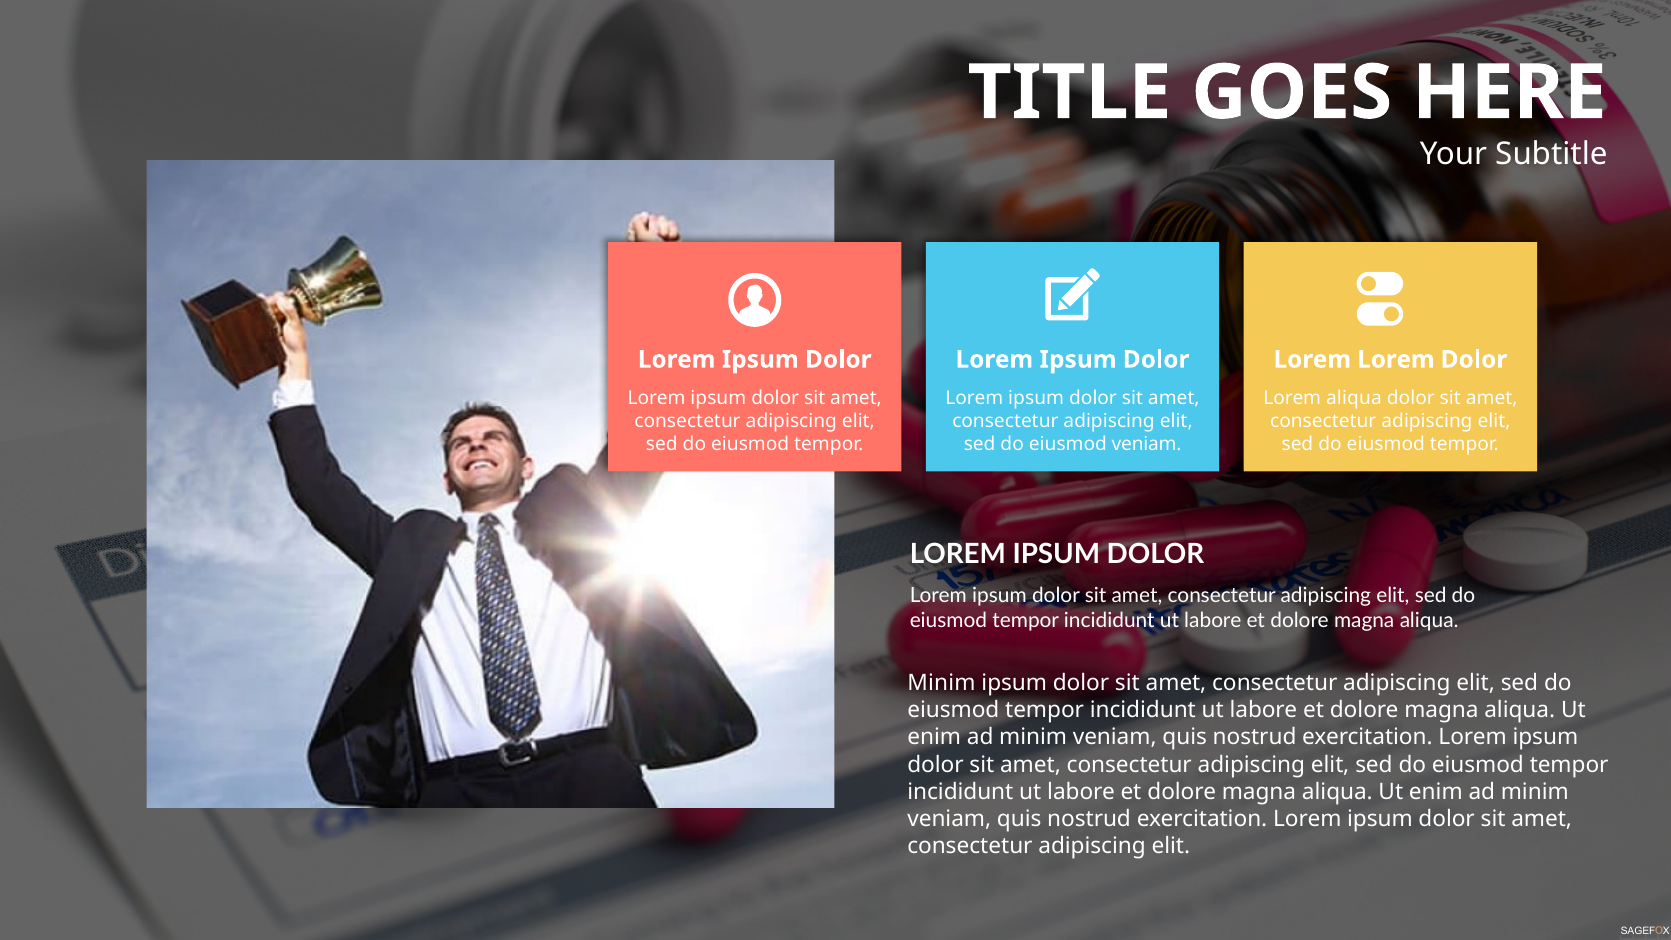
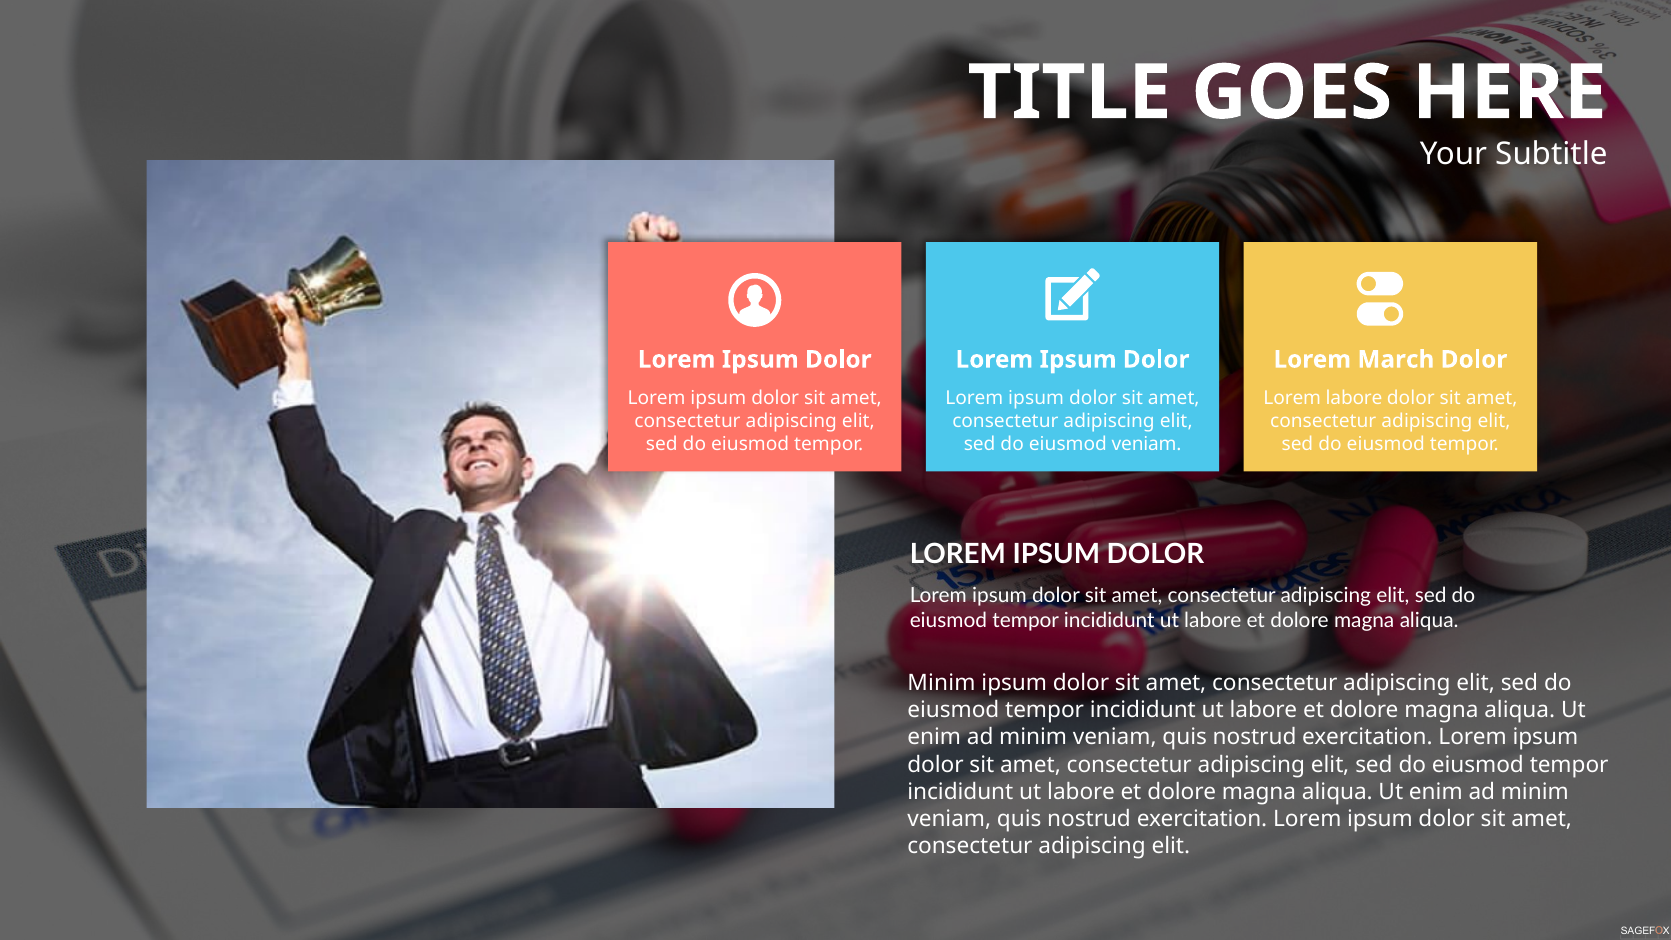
Lorem Lorem: Lorem -> March
Lorem aliqua: aliqua -> labore
